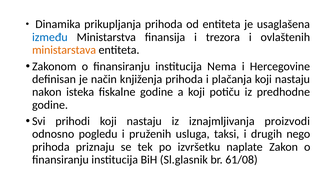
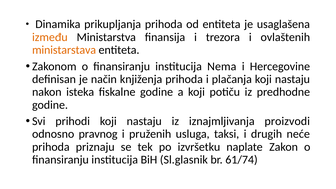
između colour: blue -> orange
pogledu: pogledu -> pravnog
nego: nego -> neće
61/08: 61/08 -> 61/74
